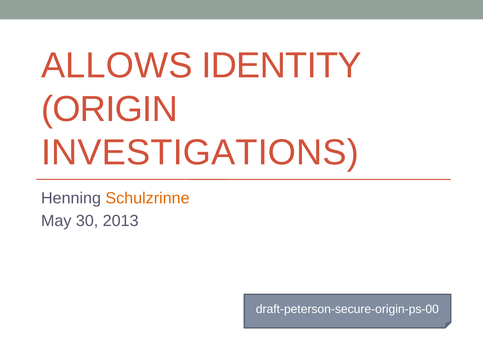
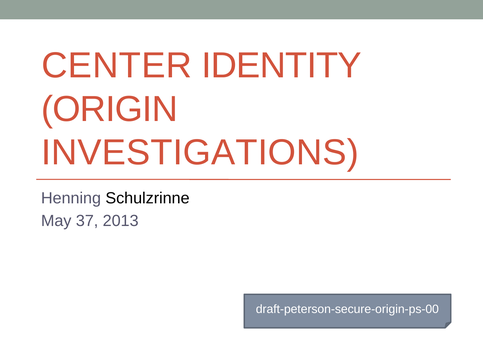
ALLOWS: ALLOWS -> CENTER
Schulzrinne colour: orange -> black
30: 30 -> 37
